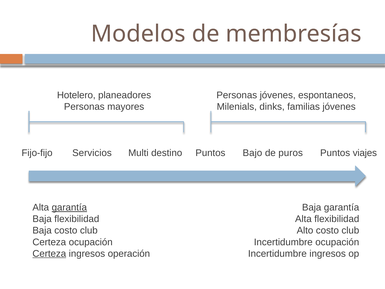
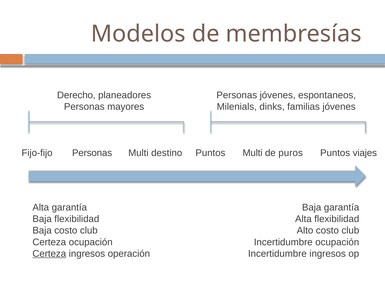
Hotelero: Hotelero -> Derecho
Servicios at (92, 153): Servicios -> Personas
Puntos Bajo: Bajo -> Multi
garantía at (69, 207) underline: present -> none
